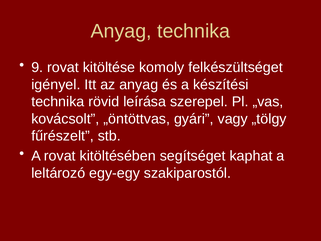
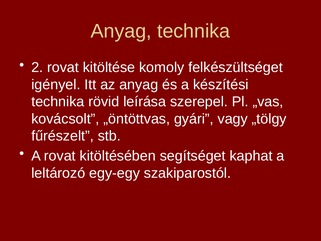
9: 9 -> 2
